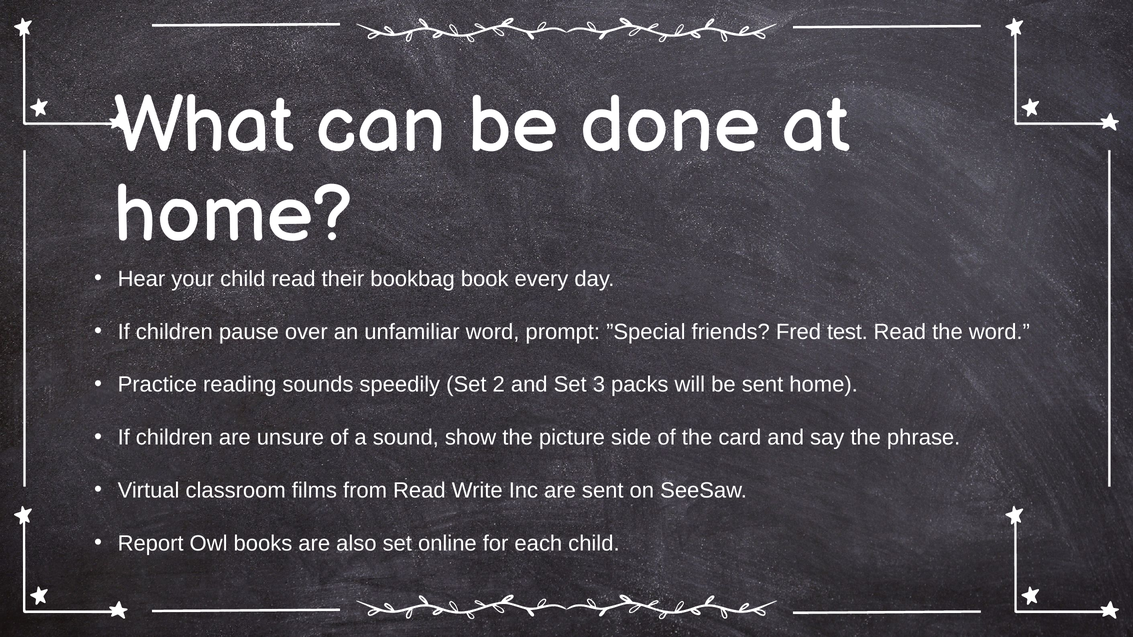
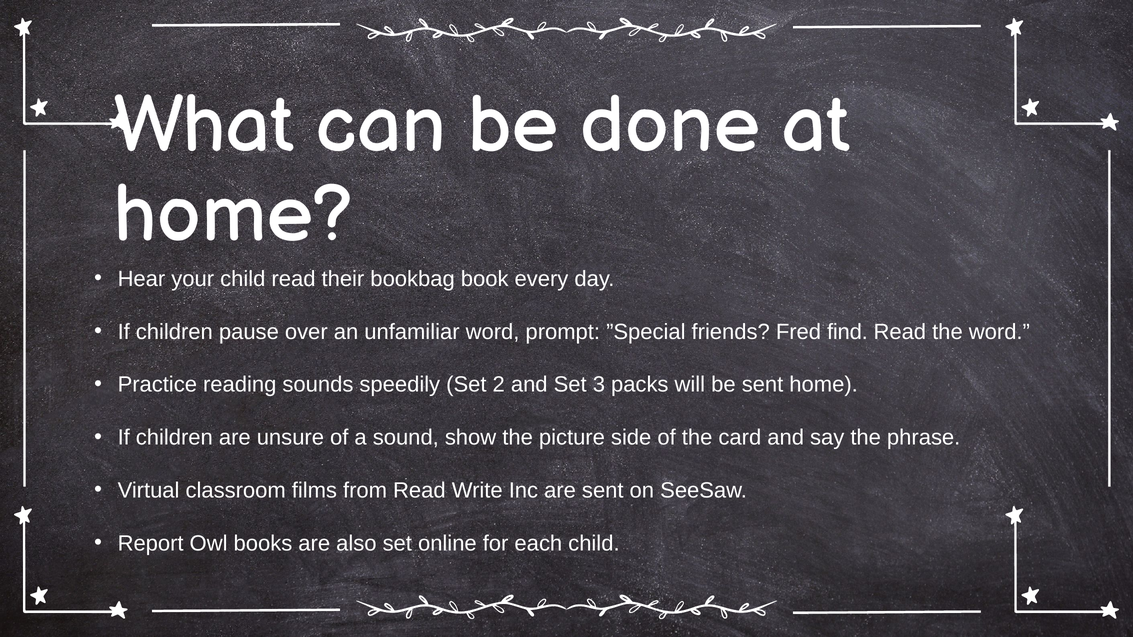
test: test -> find
